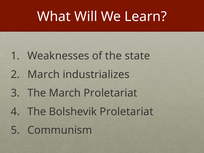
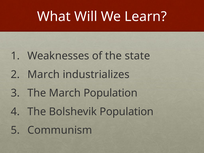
March Proletariat: Proletariat -> Population
Bolshevik Proletariat: Proletariat -> Population
